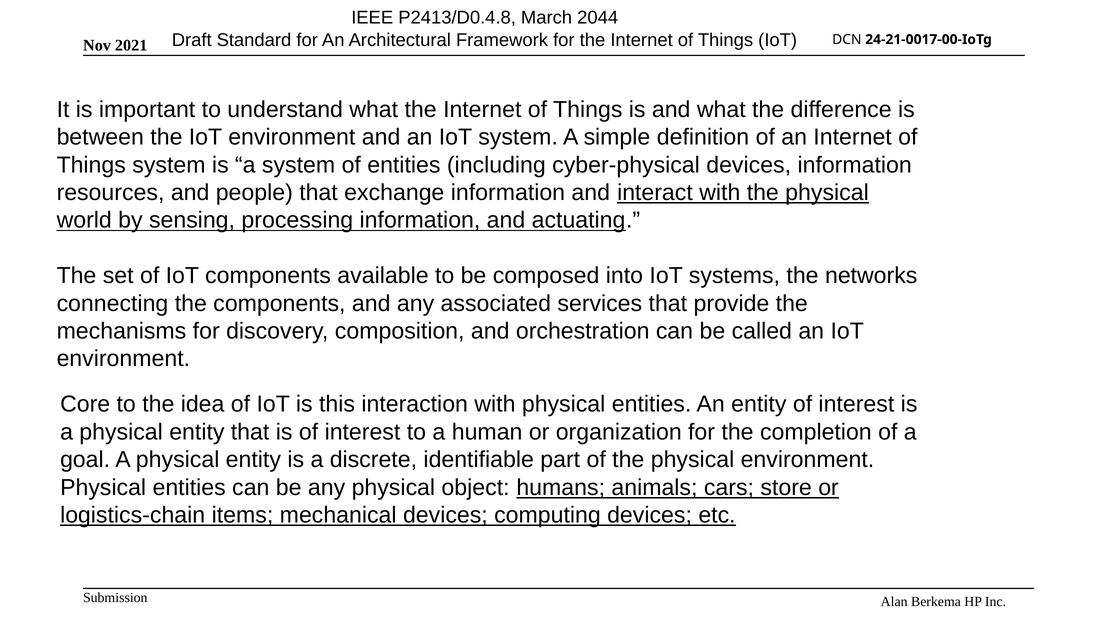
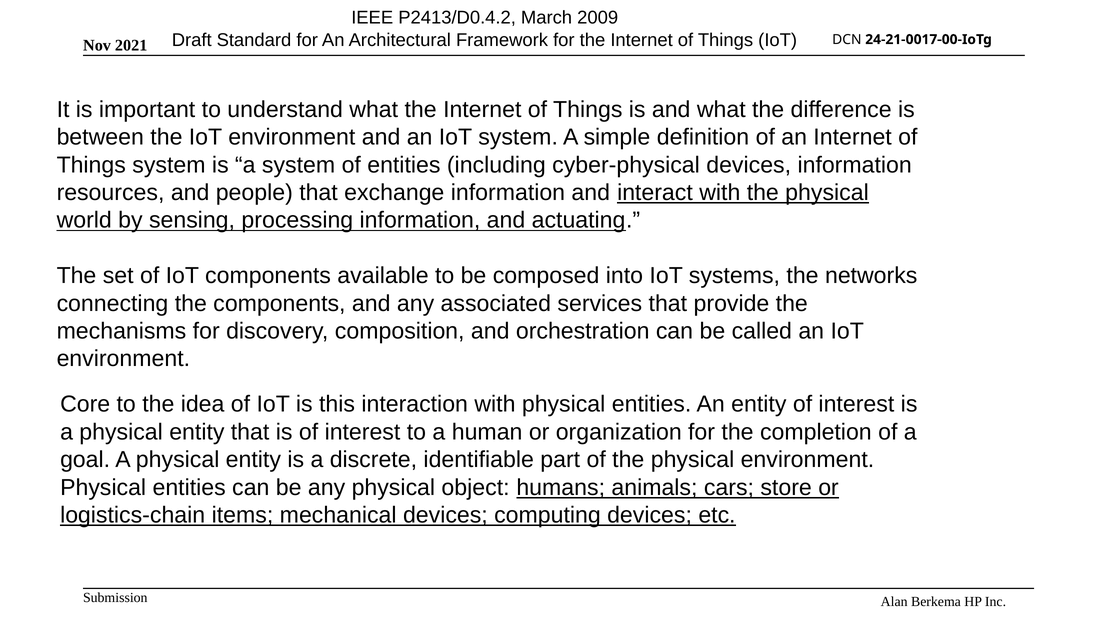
P2413/D0.4.8: P2413/D0.4.8 -> P2413/D0.4.2
2044: 2044 -> 2009
